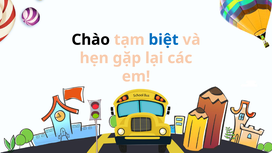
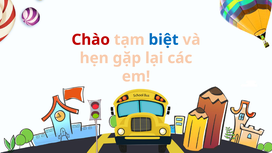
Chào colour: black -> red
